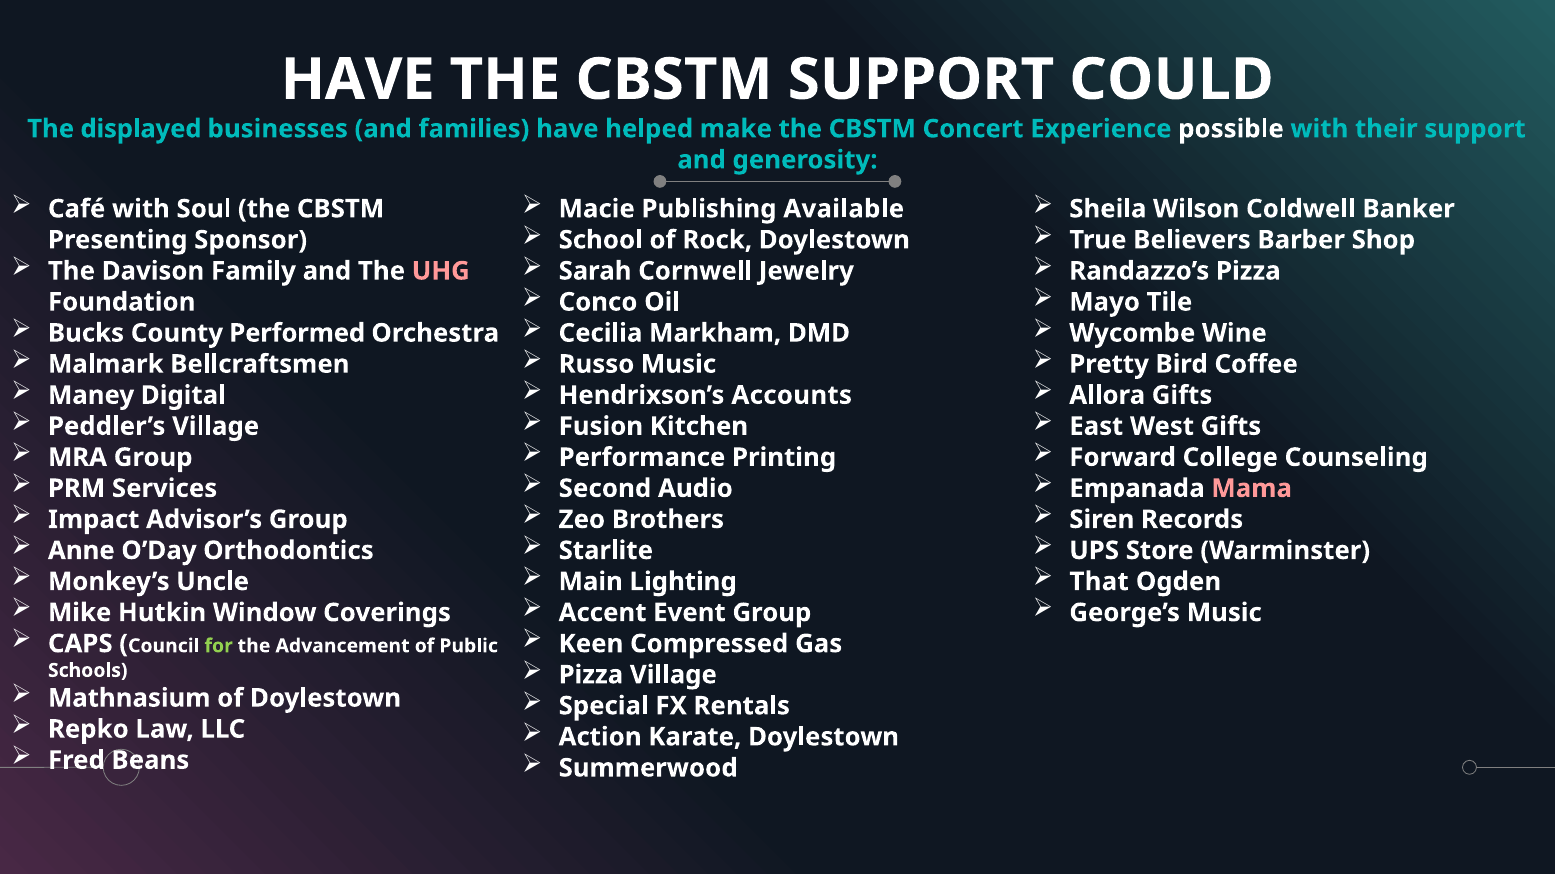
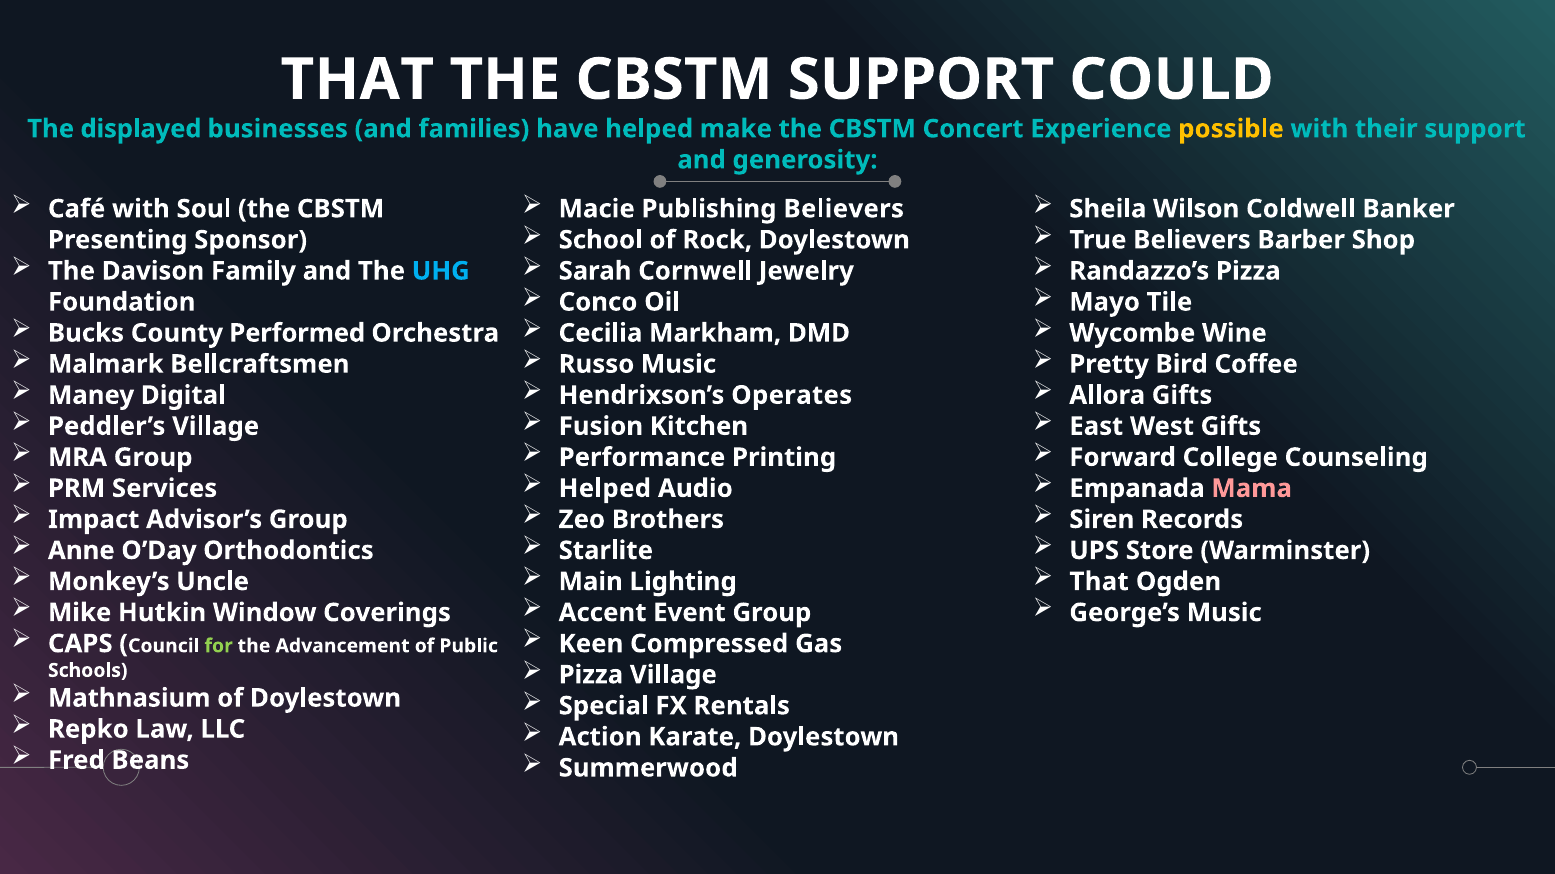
HAVE at (358, 80): HAVE -> THAT
possible colour: white -> yellow
Publishing Available: Available -> Believers
UHG colour: pink -> light blue
Accounts: Accounts -> Operates
Second at (605, 489): Second -> Helped
